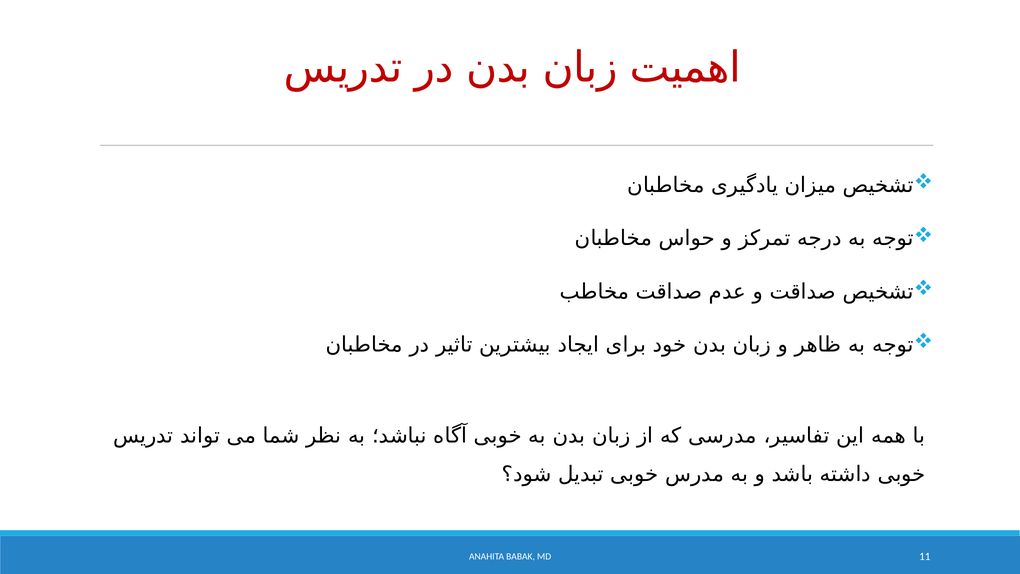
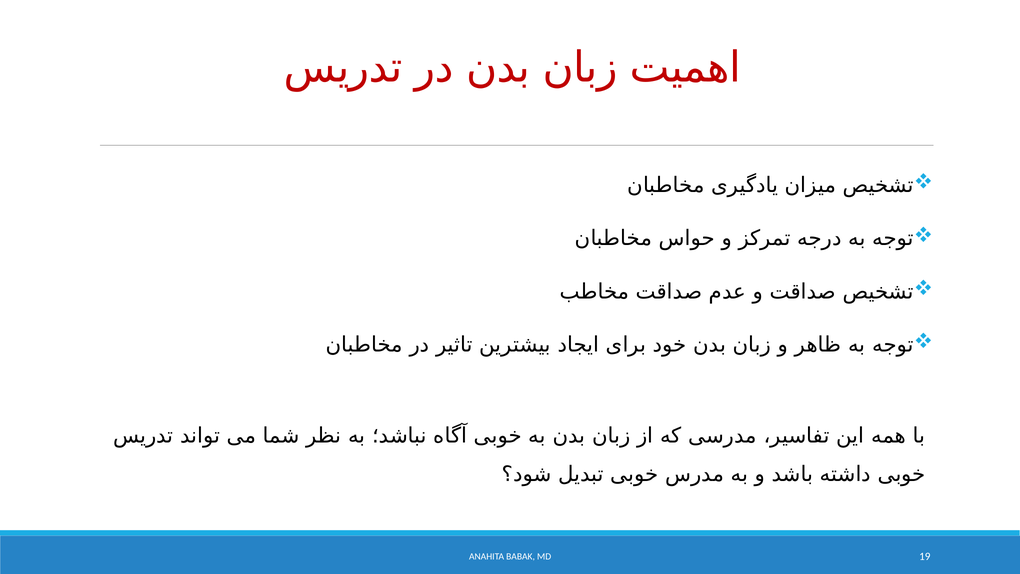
11: 11 -> 19
